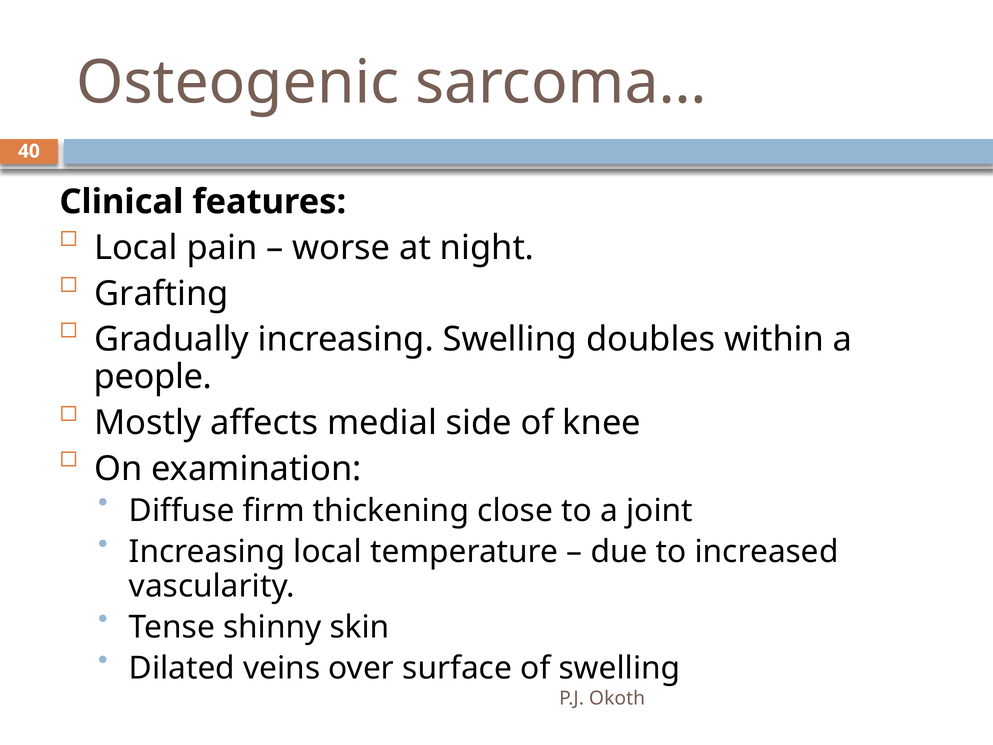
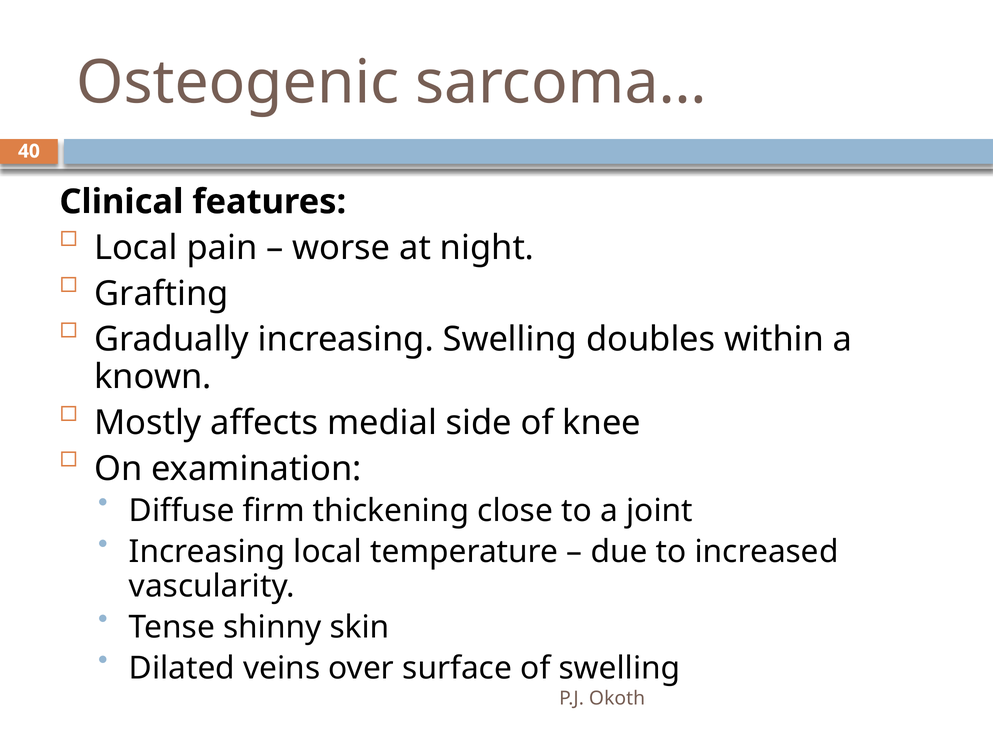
people: people -> known
